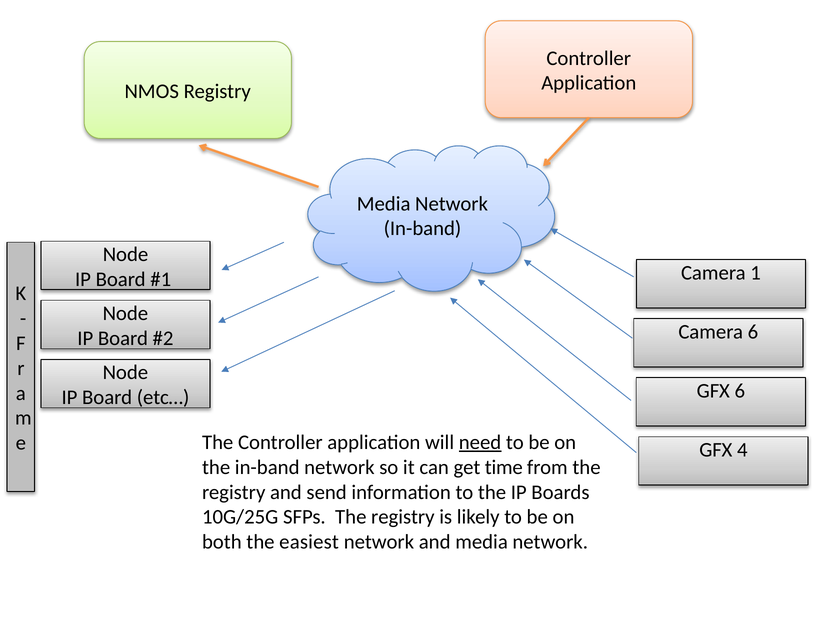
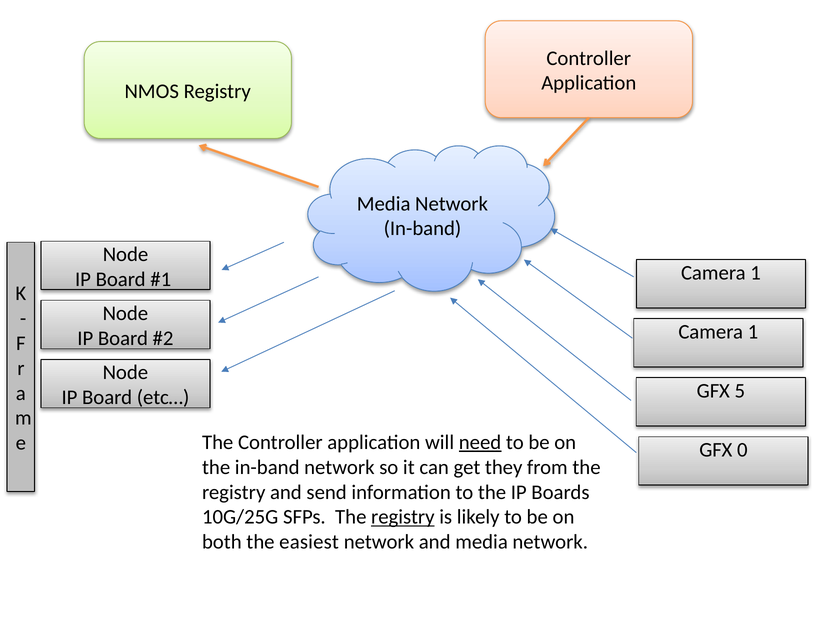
6 at (753, 332): 6 -> 1
GFX 6: 6 -> 5
4: 4 -> 0
time: time -> they
registry at (403, 517) underline: none -> present
